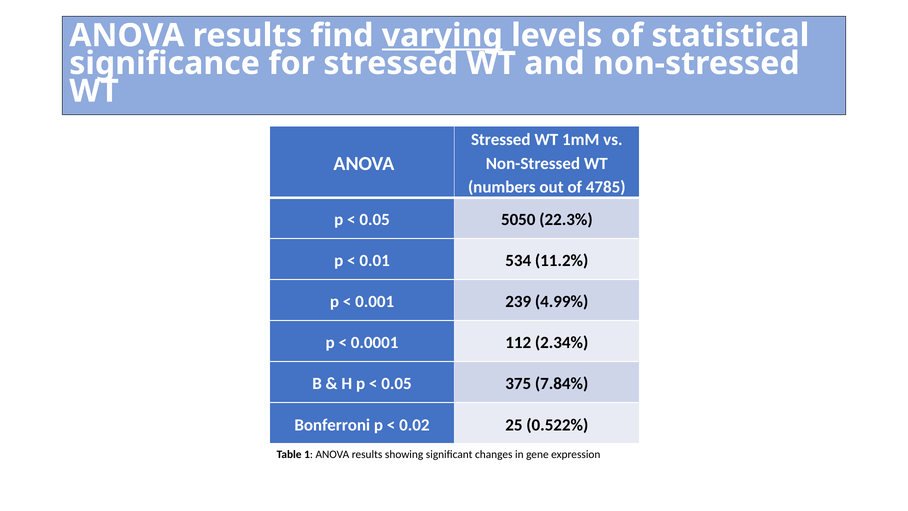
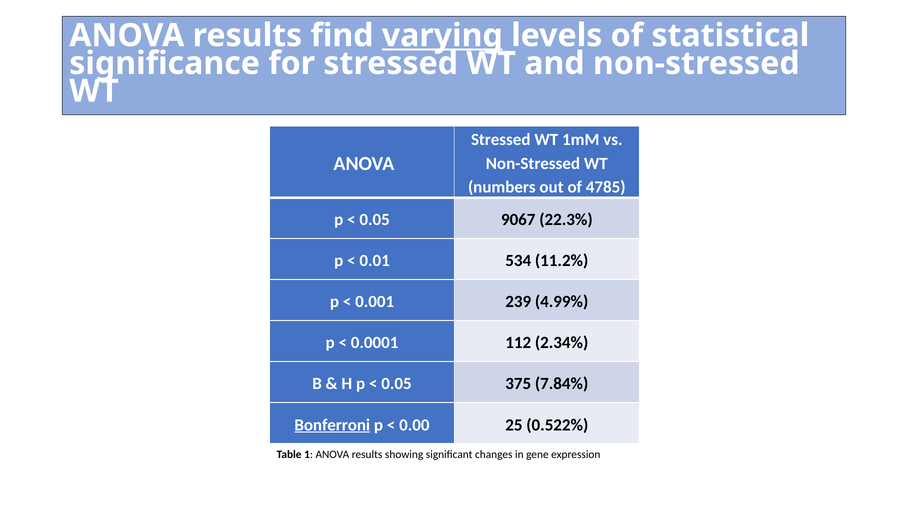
5050: 5050 -> 9067
Bonferroni underline: none -> present
0.02: 0.02 -> 0.00
